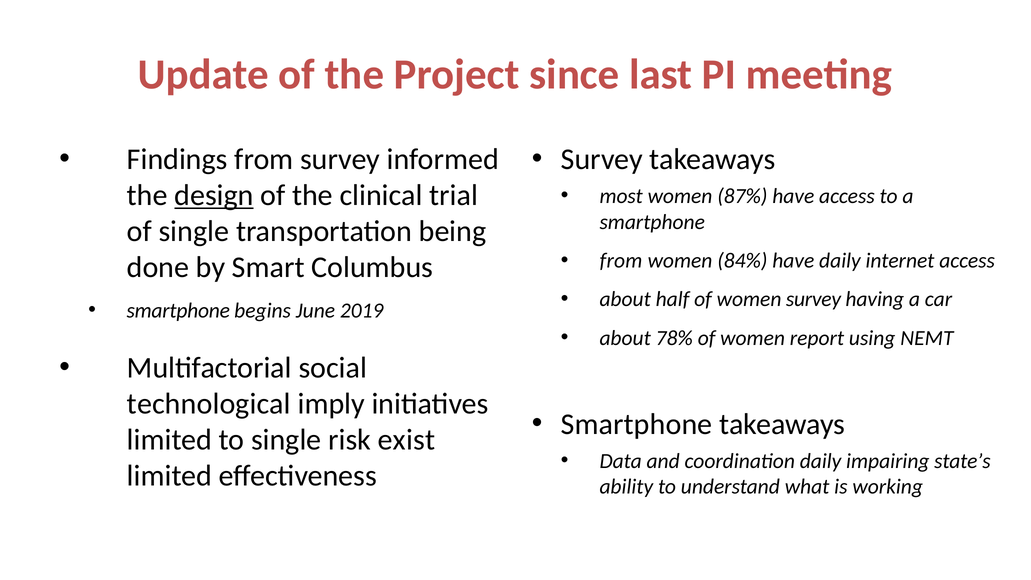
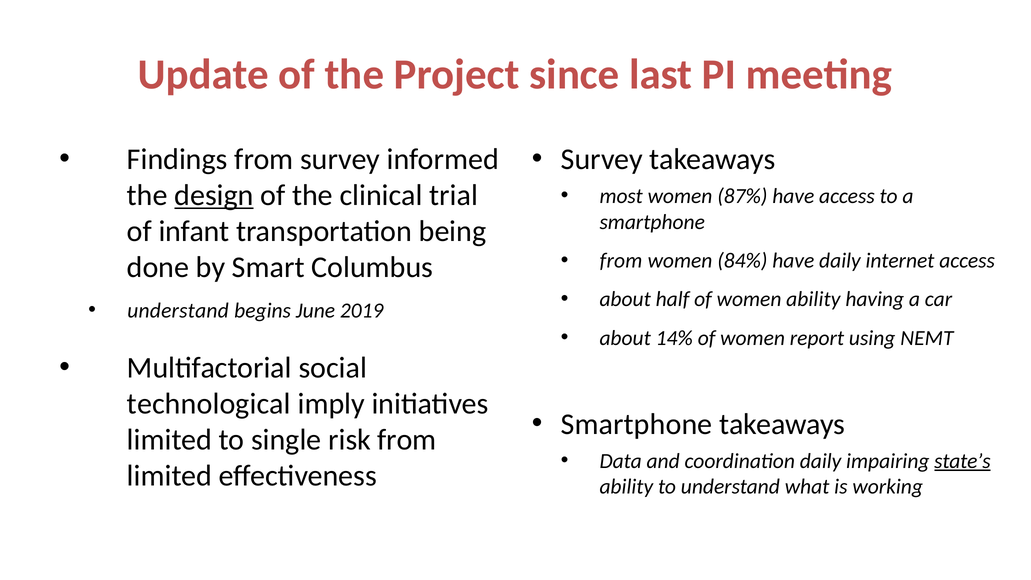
of single: single -> infant
women survey: survey -> ability
smartphone at (178, 311): smartphone -> understand
78%: 78% -> 14%
risk exist: exist -> from
state’s underline: none -> present
